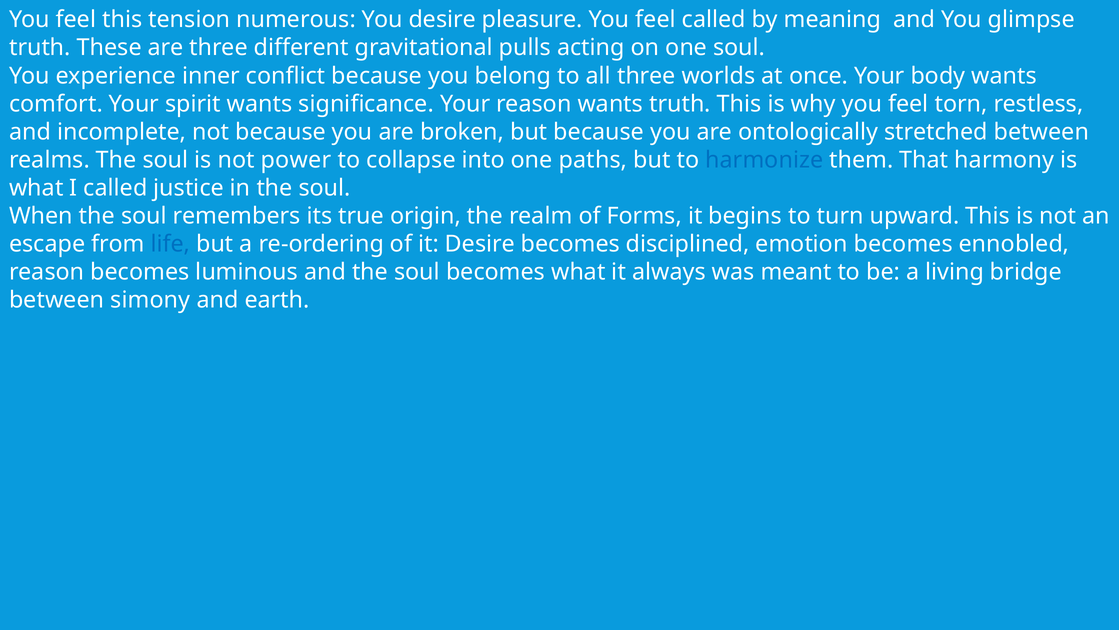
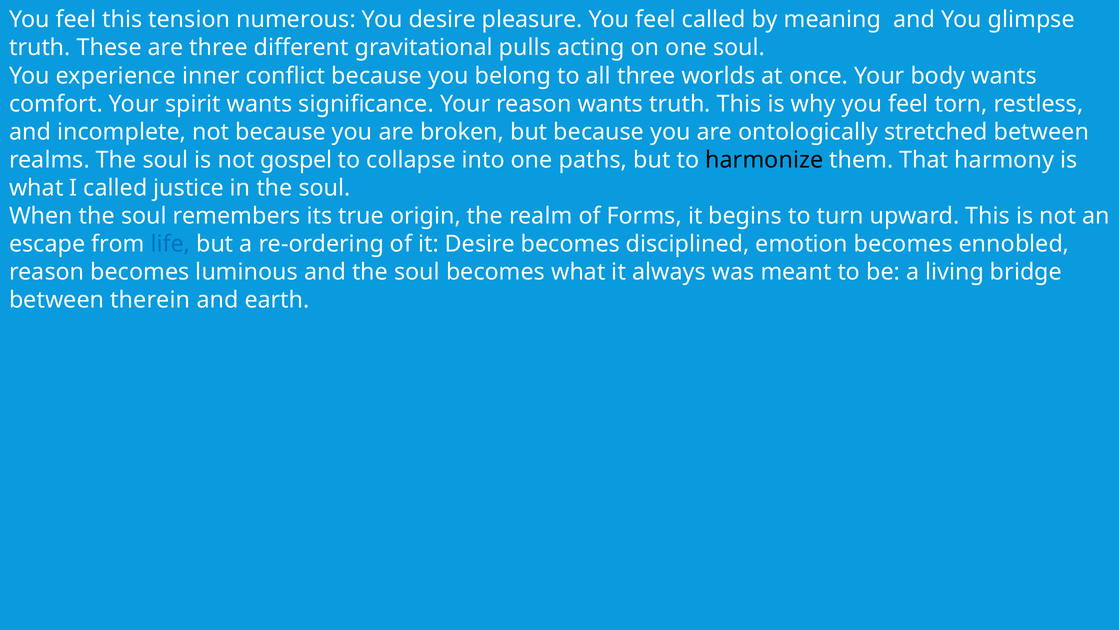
power: power -> gospel
harmonize colour: blue -> black
simony: simony -> therein
